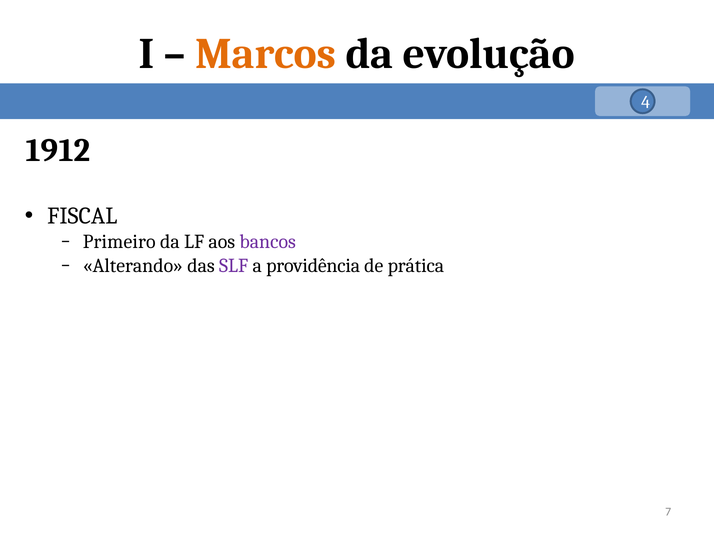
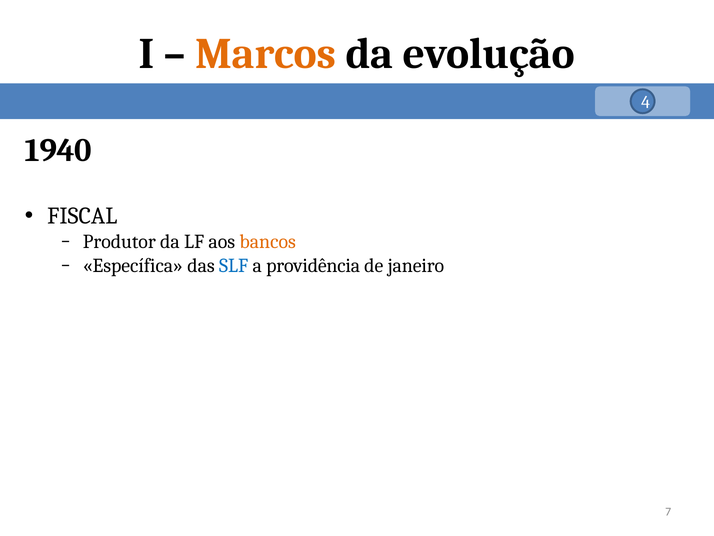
1912: 1912 -> 1940
Primeiro: Primeiro -> Produtor
bancos colour: purple -> orange
Alterando: Alterando -> Específica
SLF colour: purple -> blue
prática: prática -> janeiro
